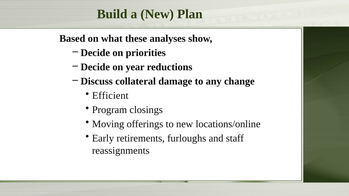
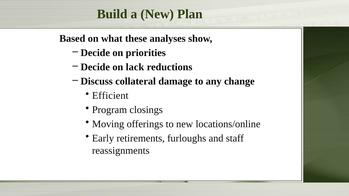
year: year -> lack
